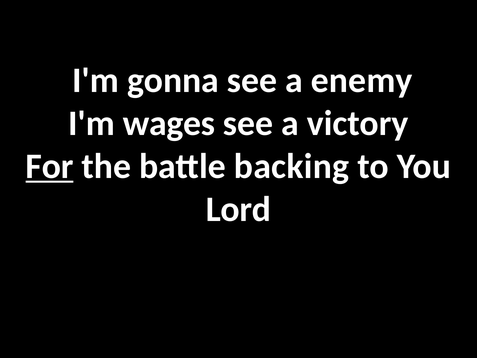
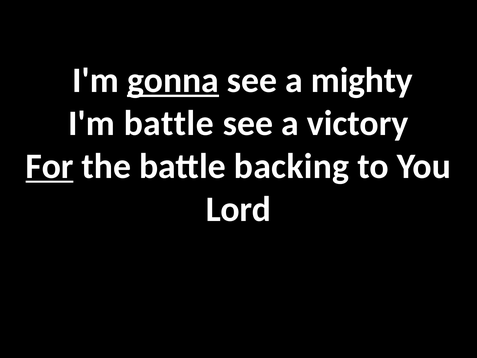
gonna underline: none -> present
enemy: enemy -> mighty
I'm wages: wages -> battle
